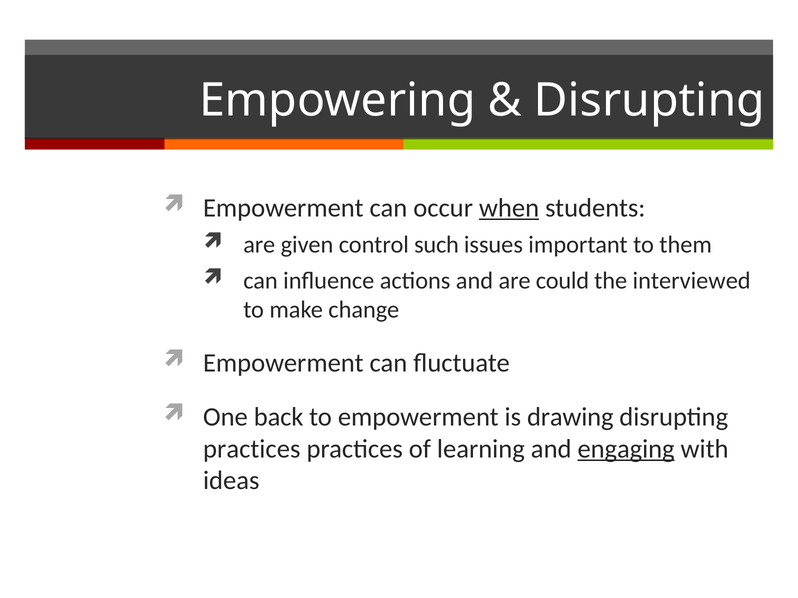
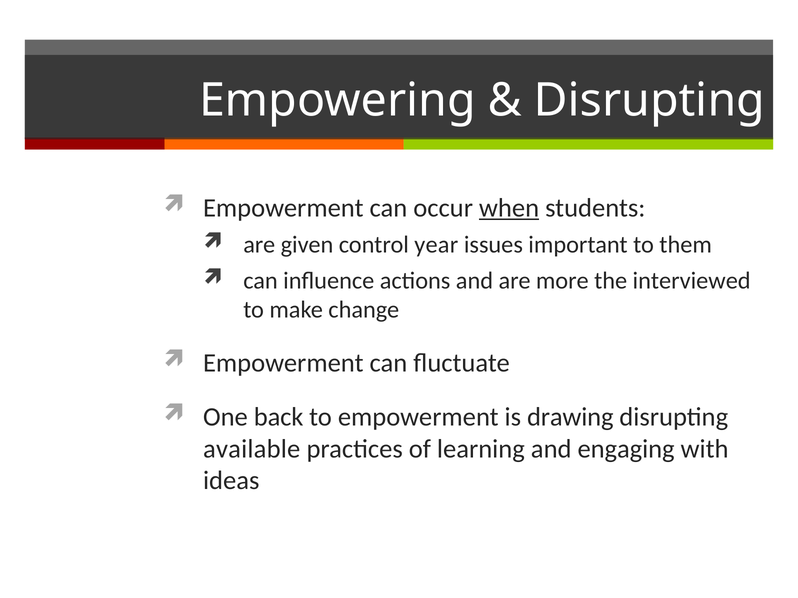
such: such -> year
could: could -> more
practices at (252, 449): practices -> available
engaging underline: present -> none
